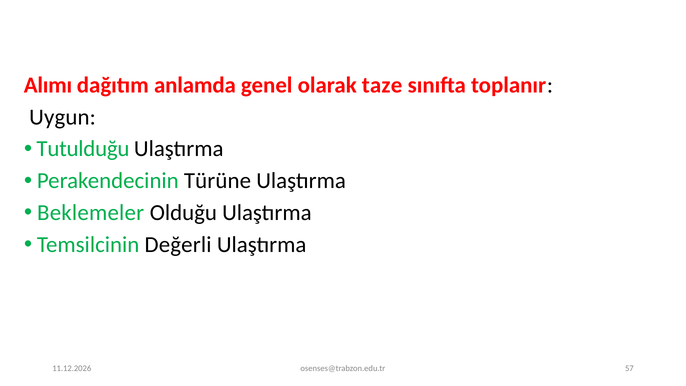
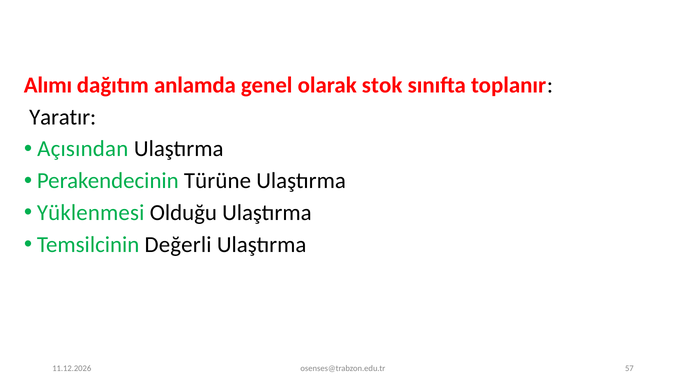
taze: taze -> stok
Uygun: Uygun -> Yaratır
Tutulduğu: Tutulduğu -> Açısından
Beklemeler: Beklemeler -> Yüklenmesi
